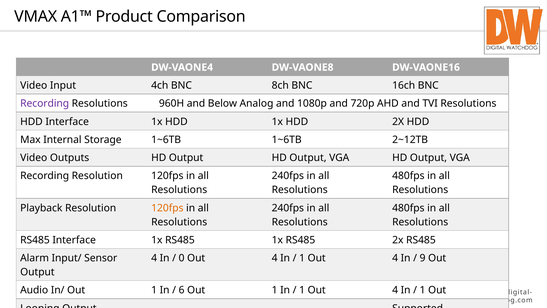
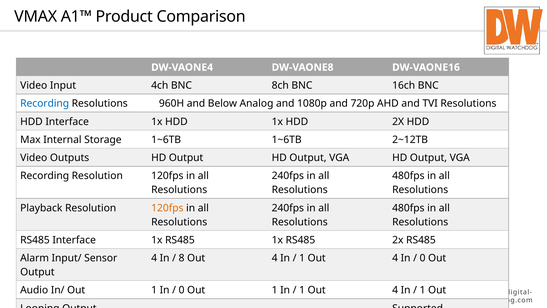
Recording at (45, 103) colour: purple -> blue
0: 0 -> 8
9 at (423, 258): 9 -> 0
6 at (182, 290): 6 -> 0
